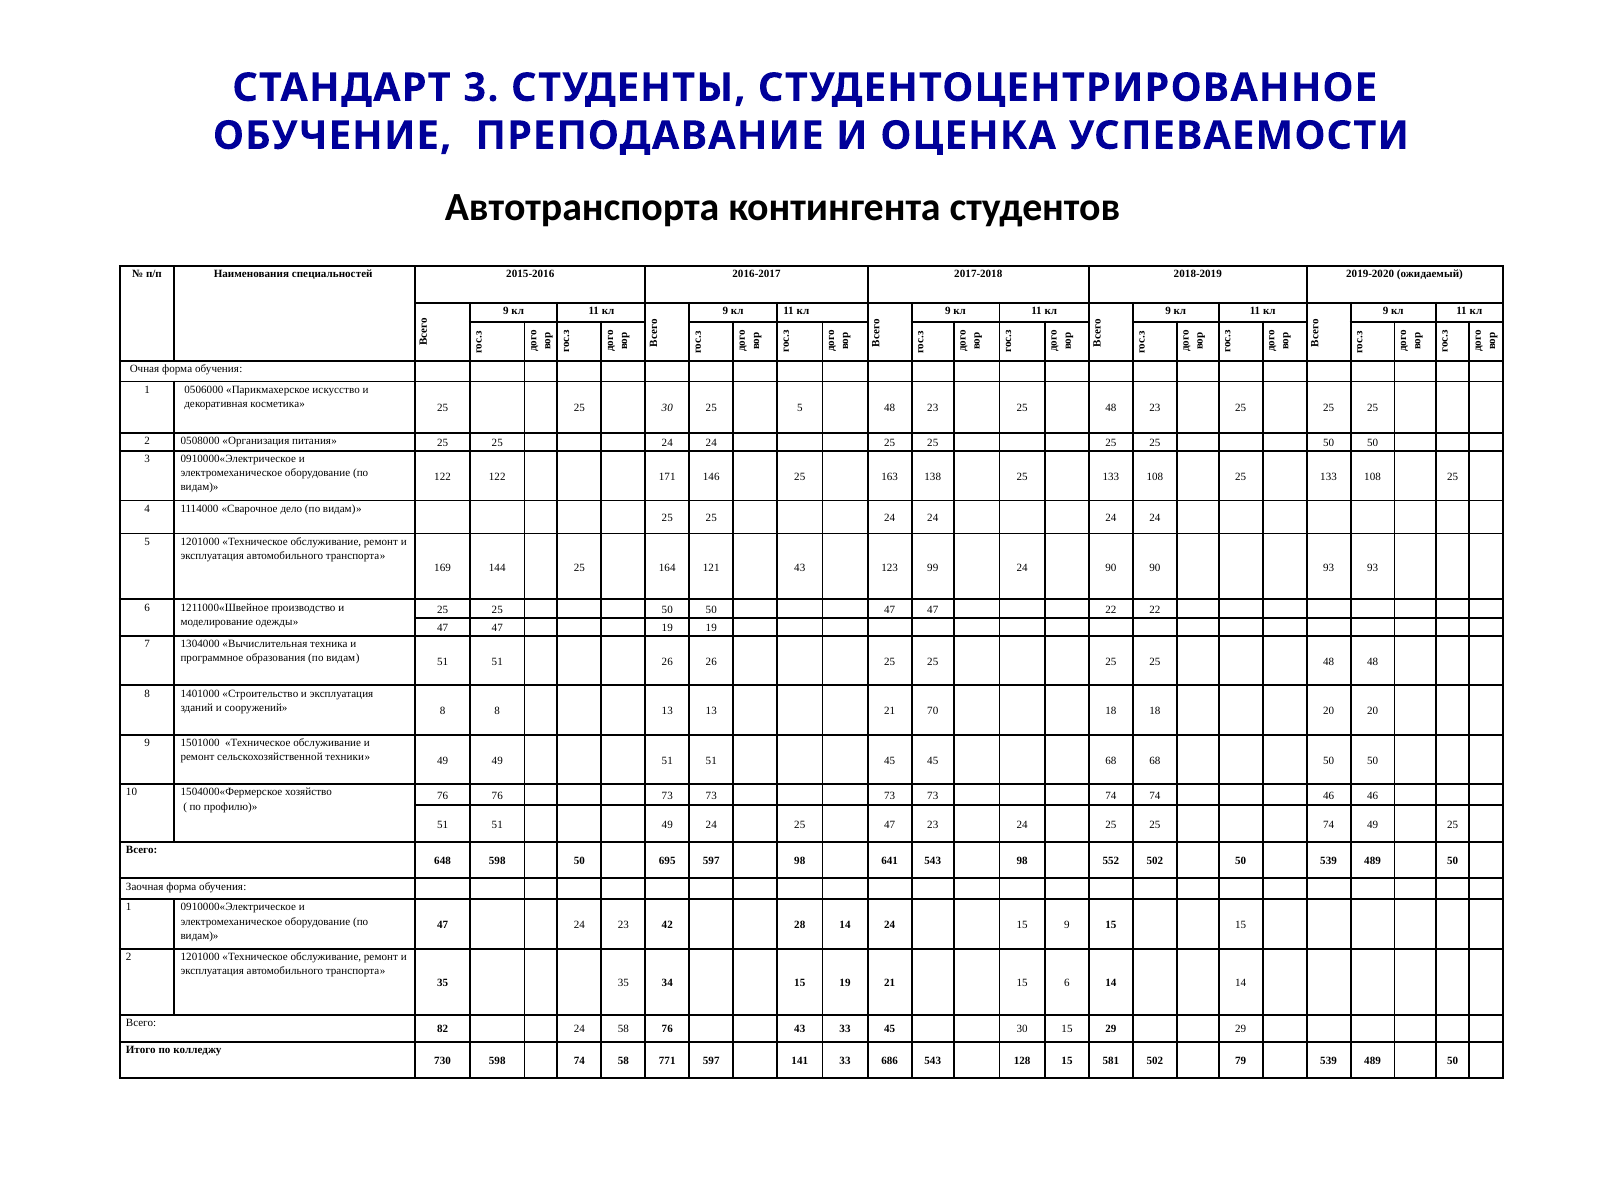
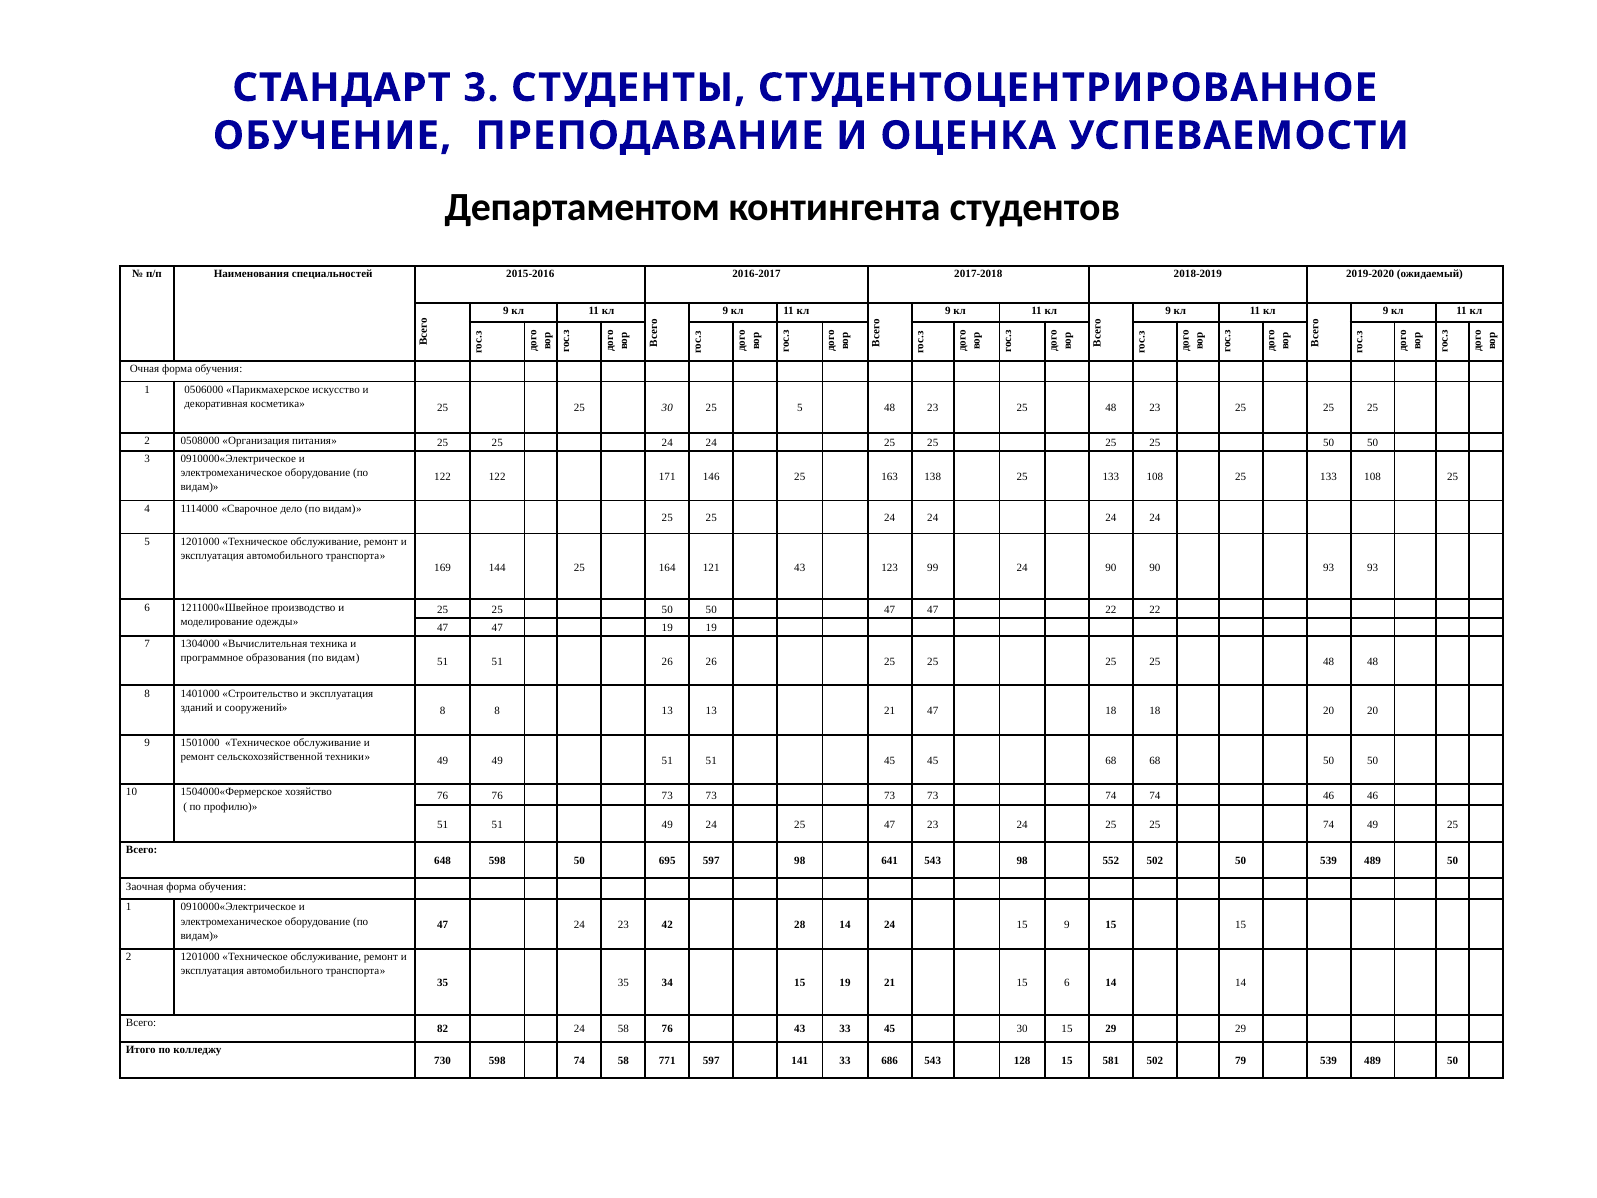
Автотранспорта: Автотранспорта -> Департаментом
21 70: 70 -> 47
